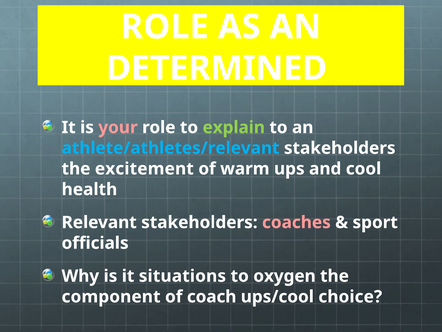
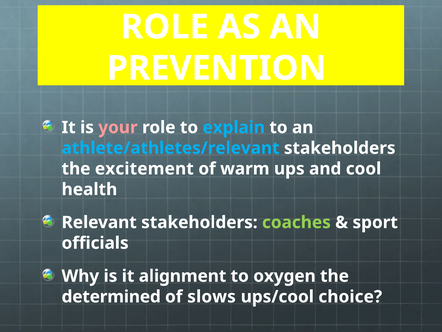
DETERMINED: DETERMINED -> PREVENTION
explain colour: light green -> light blue
coaches colour: pink -> light green
situations: situations -> alignment
component: component -> determined
coach: coach -> slows
